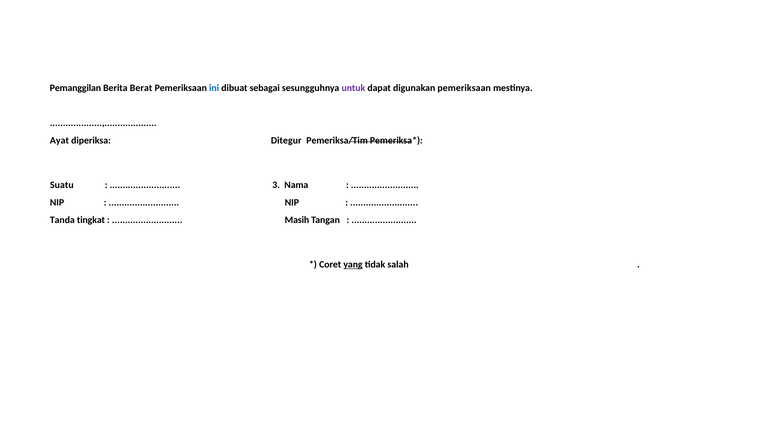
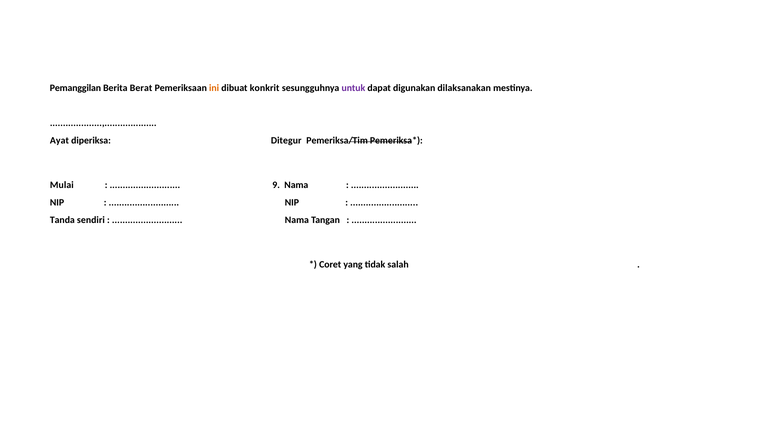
ini colour: blue -> orange
sebagai: sebagai -> konkrit
digunakan pemeriksaan: pemeriksaan -> dilaksanakan
Suatu: Suatu -> Mulai
3: 3 -> 9
tingkat: tingkat -> sendiri
Masih at (297, 220): Masih -> Nama
yang underline: present -> none
